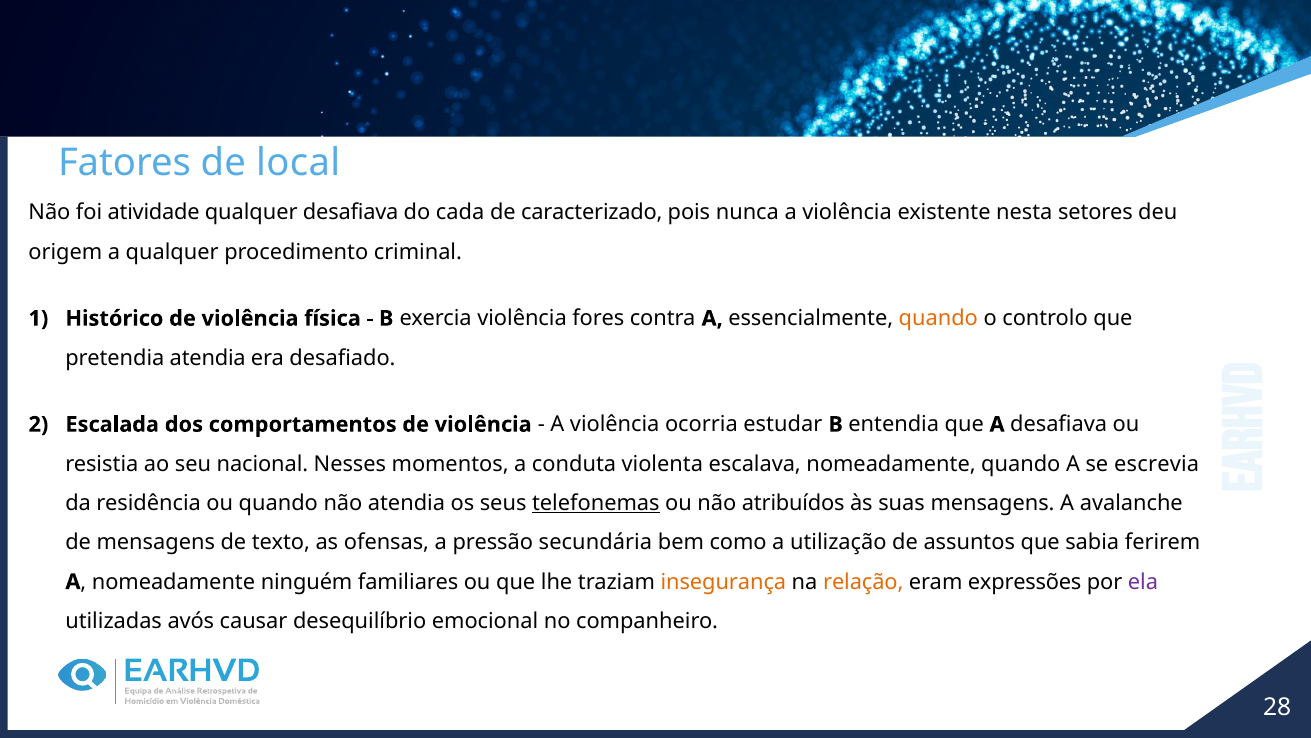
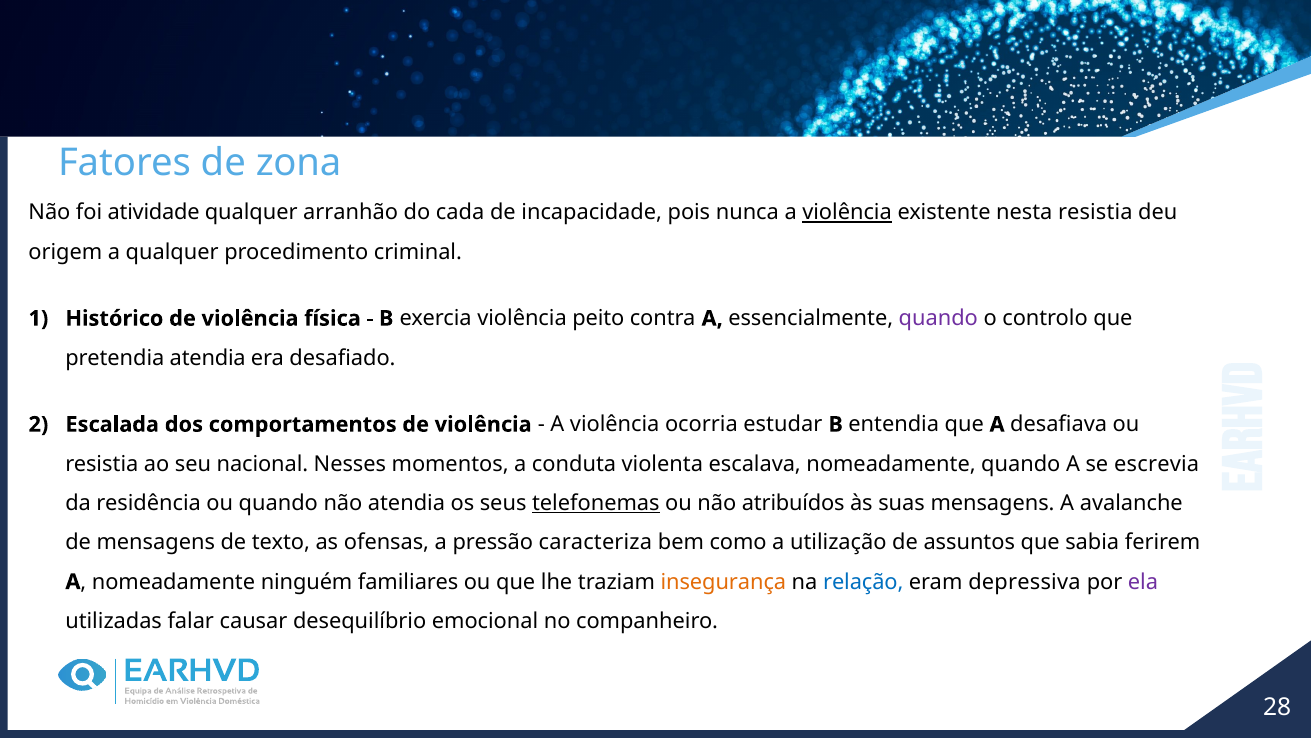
local: local -> zona
qualquer desafiava: desafiava -> arranhão
caracterizado: caracterizado -> incapacidade
violência at (847, 212) underline: none -> present
nesta setores: setores -> resistia
fores: fores -> peito
quando at (938, 318) colour: orange -> purple
secundária: secundária -> caracteriza
relação colour: orange -> blue
expressões: expressões -> depressiva
avós: avós -> falar
